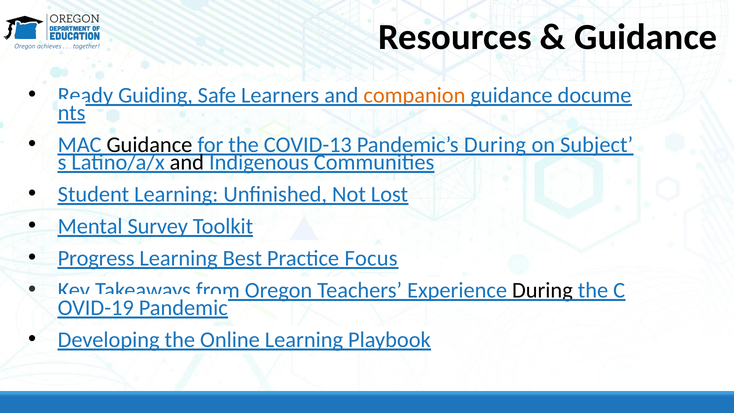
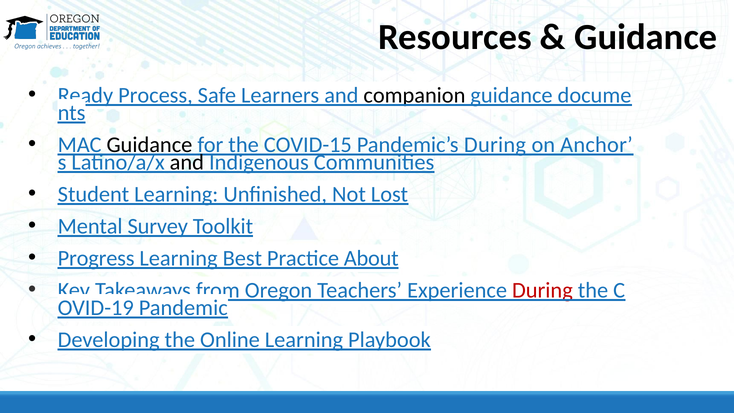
Guiding: Guiding -> Process
companion colour: orange -> black
COVID-13: COVID-13 -> COVID-15
Subject: Subject -> Anchor
Focus: Focus -> About
During at (542, 290) colour: black -> red
